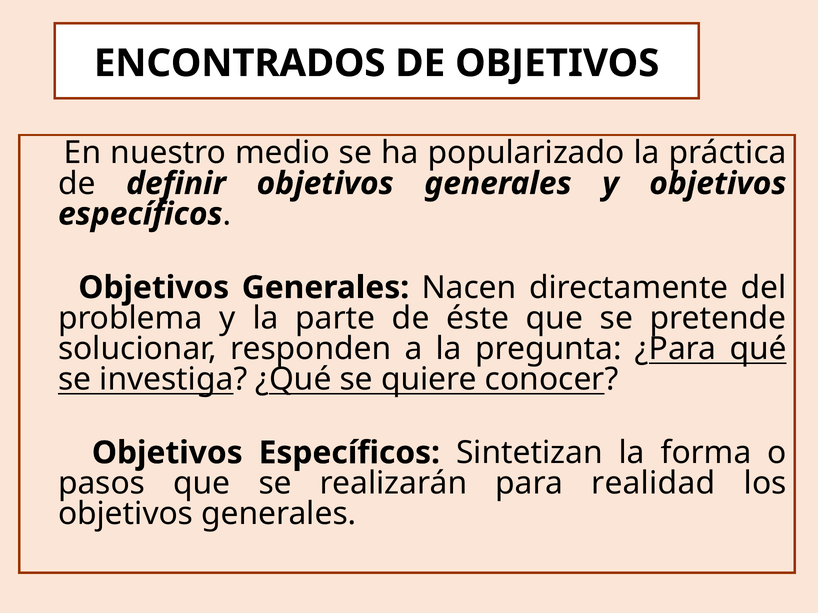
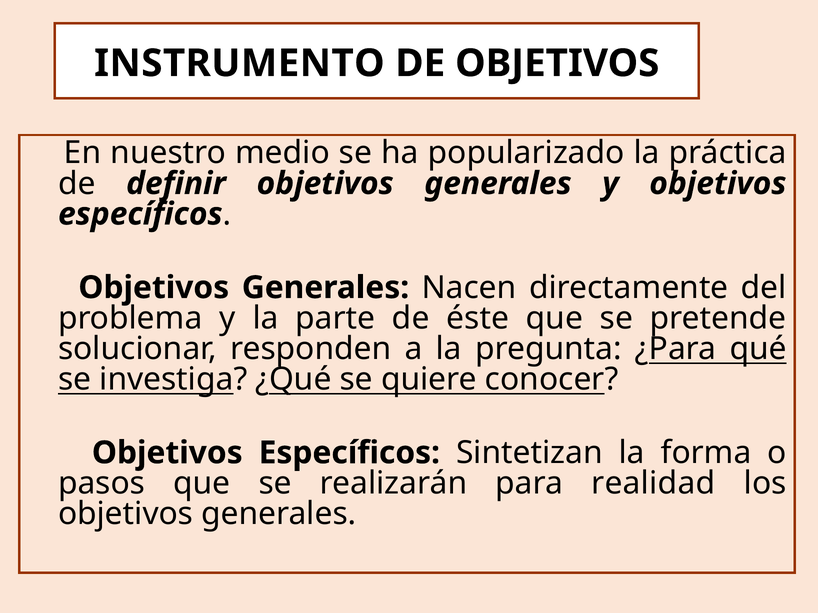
ENCONTRADOS: ENCONTRADOS -> INSTRUMENTO
